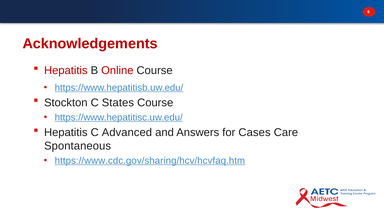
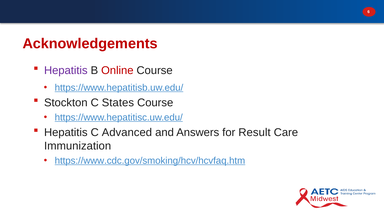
Hepatitis at (66, 70) colour: red -> purple
Cases: Cases -> Result
Spontaneous: Spontaneous -> Immunization
https://www.cdc.gov/sharing/hcv/hcvfaq.htm: https://www.cdc.gov/sharing/hcv/hcvfaq.htm -> https://www.cdc.gov/smoking/hcv/hcvfaq.htm
